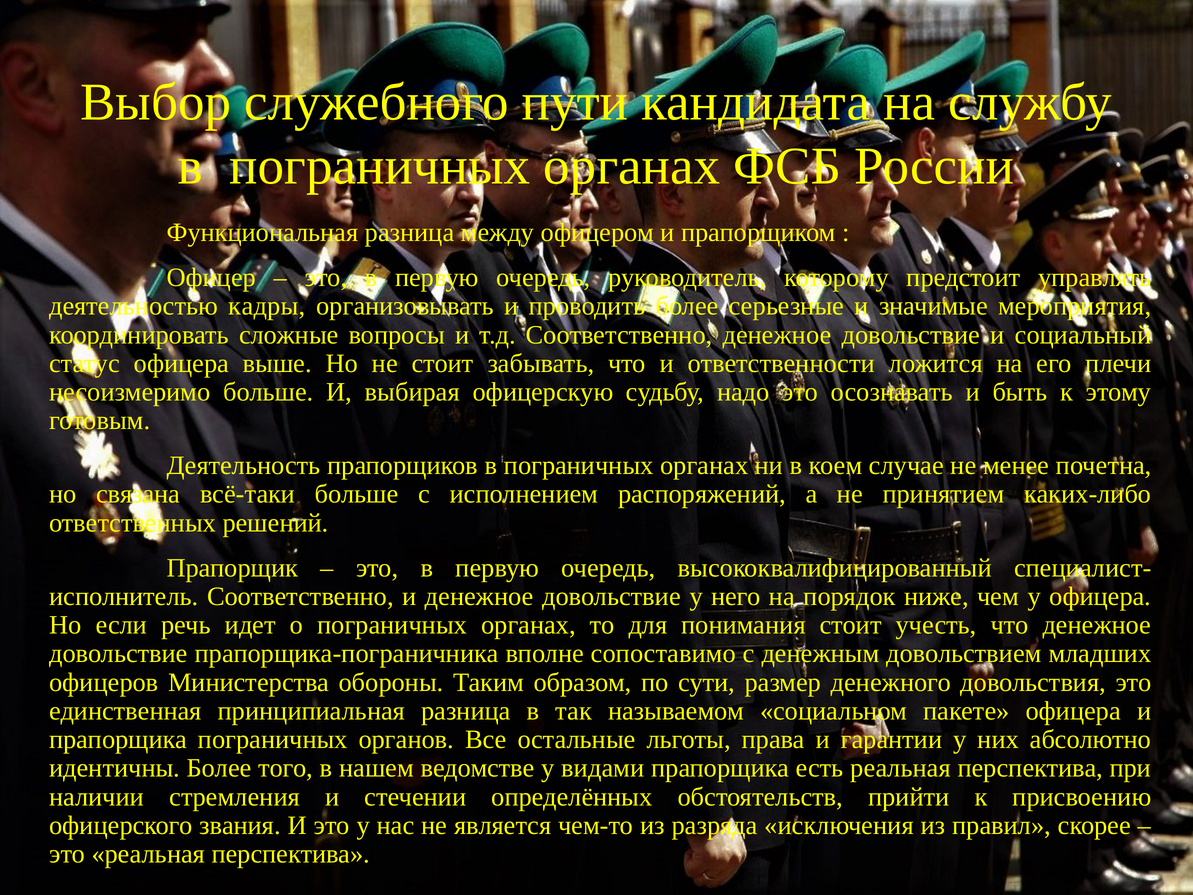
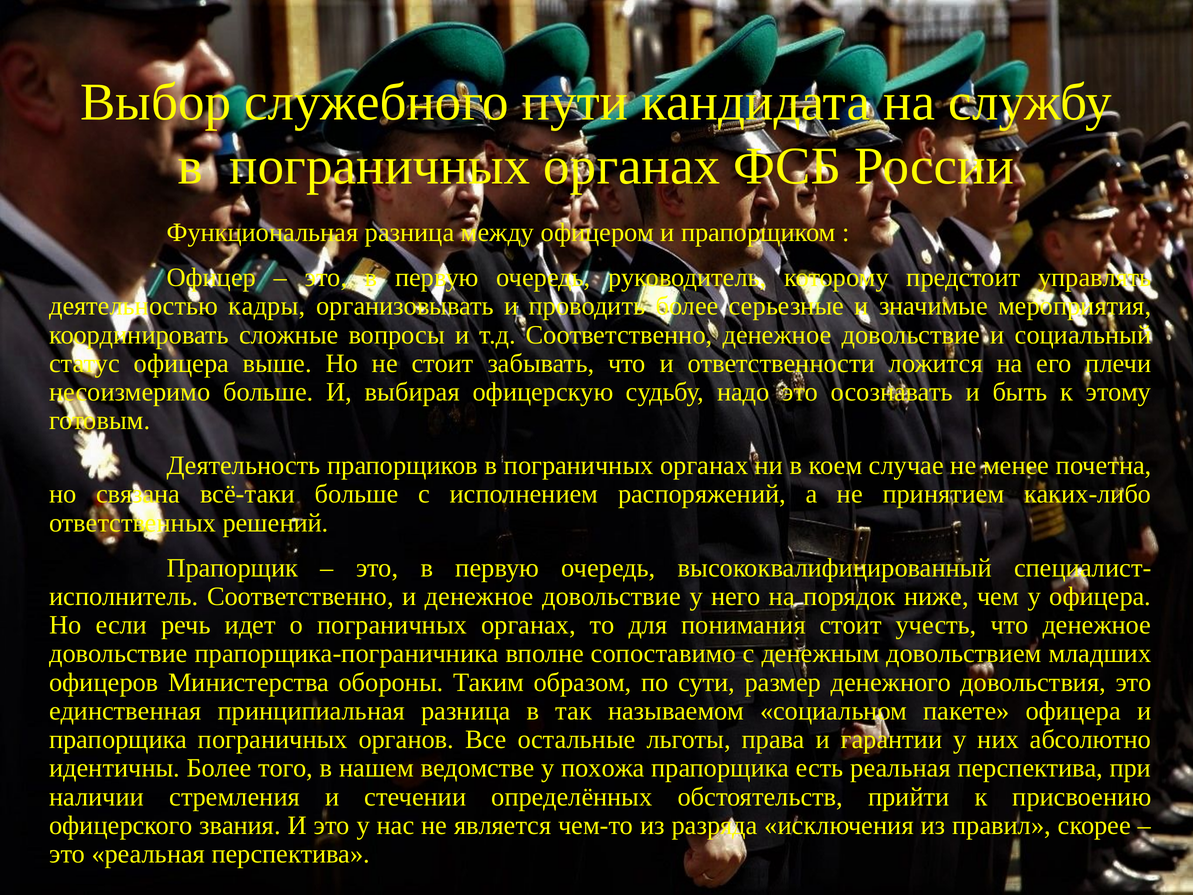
видами: видами -> похожа
